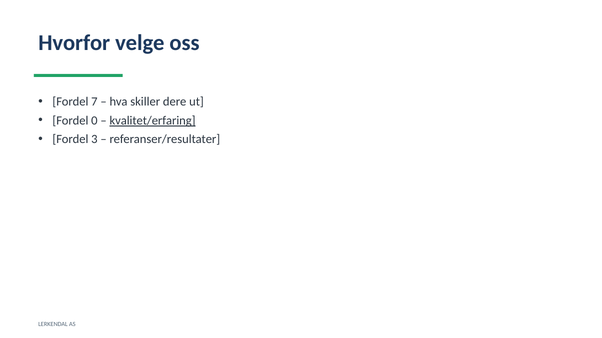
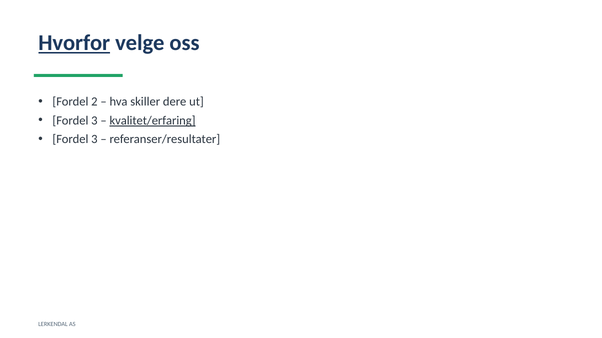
Hvorfor underline: none -> present
7: 7 -> 2
0 at (94, 121): 0 -> 3
